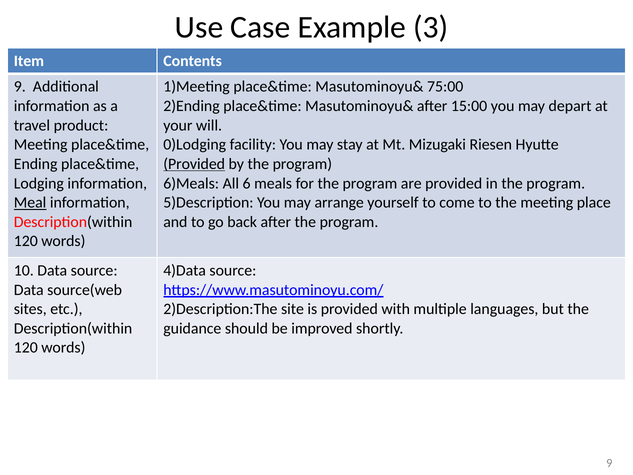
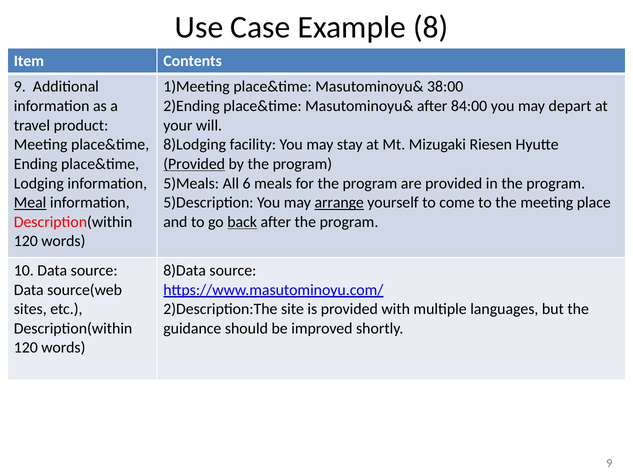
3: 3 -> 8
75:00: 75:00 -> 38:00
15:00: 15:00 -> 84:00
0)Lodging: 0)Lodging -> 8)Lodging
6)Meals: 6)Meals -> 5)Meals
arrange underline: none -> present
back underline: none -> present
4)Data: 4)Data -> 8)Data
